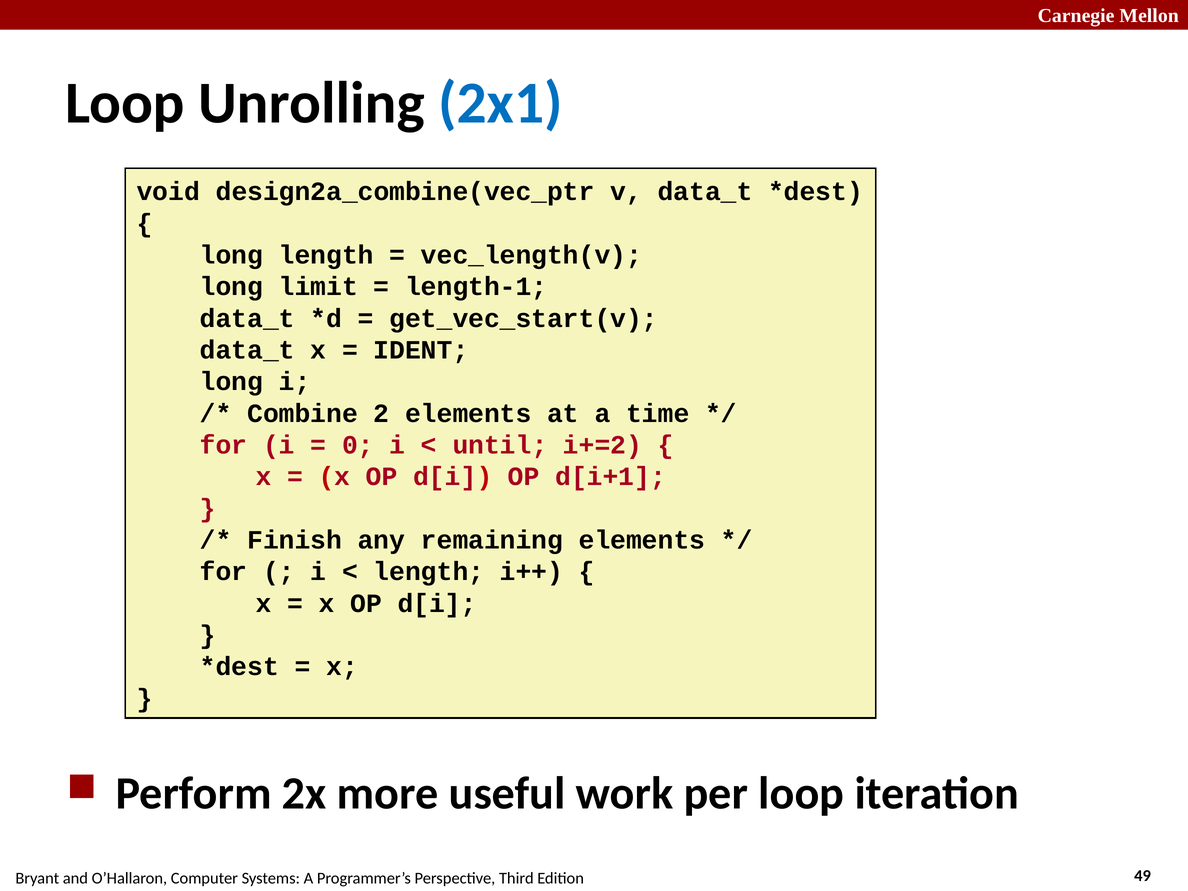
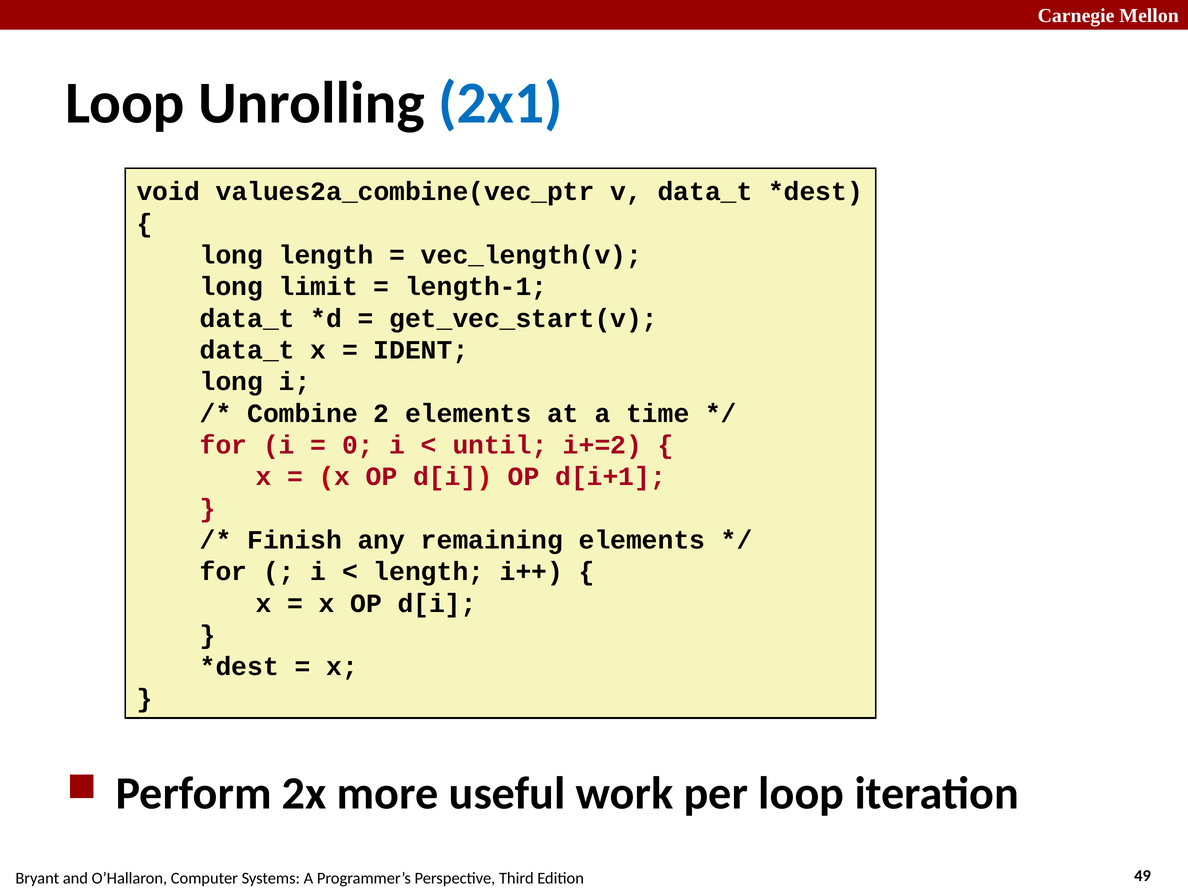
design2a_combine(vec_ptr: design2a_combine(vec_ptr -> values2a_combine(vec_ptr
